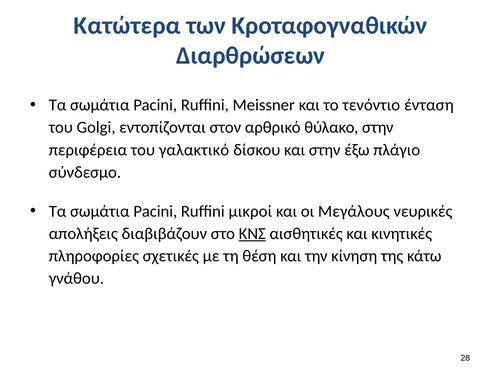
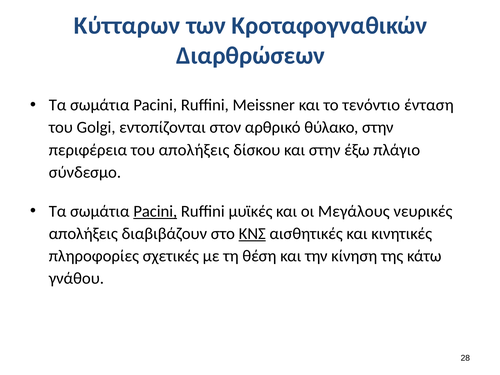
Κατώτερα: Κατώτερα -> Κύτταρων
του γαλακτικό: γαλακτικό -> απολήξεις
Pacini at (155, 211) underline: none -> present
μικροί: μικροί -> μυϊκές
